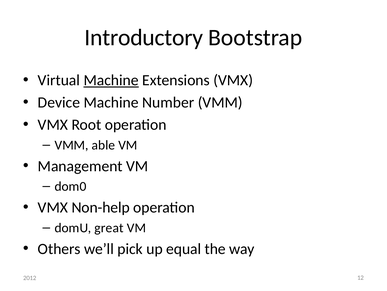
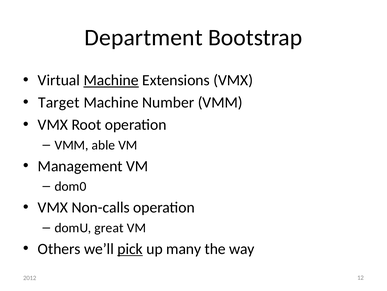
Introductory: Introductory -> Department
Device: Device -> Target
Non-help: Non-help -> Non-calls
pick underline: none -> present
equal: equal -> many
